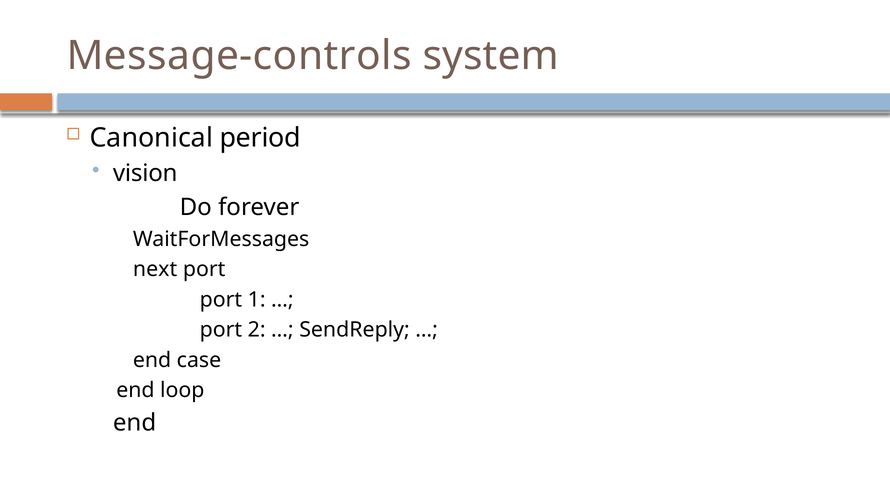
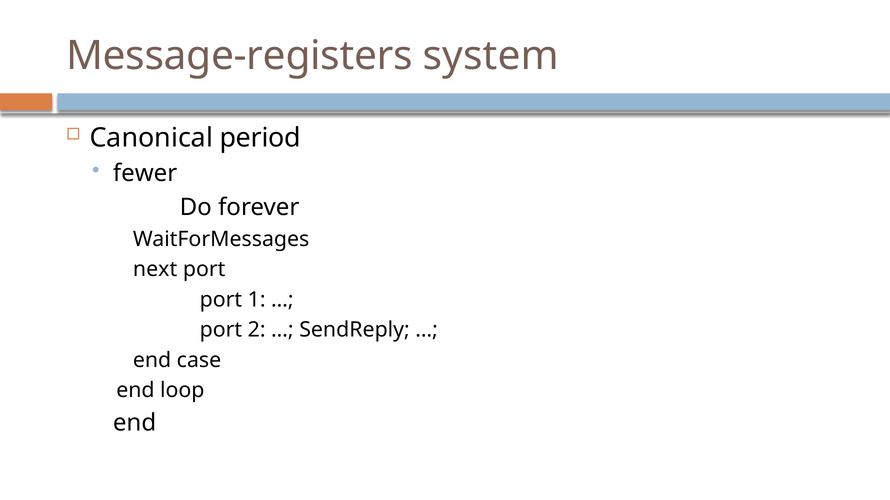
Message-controls: Message-controls -> Message-registers
vision: vision -> fewer
